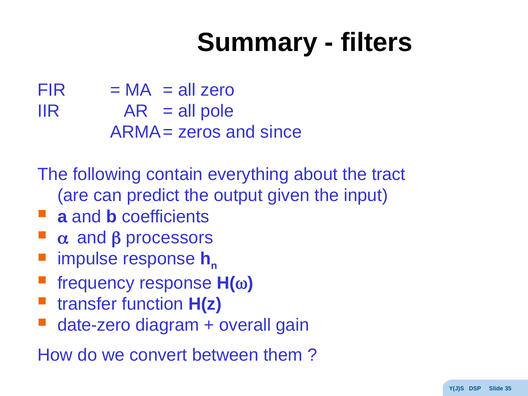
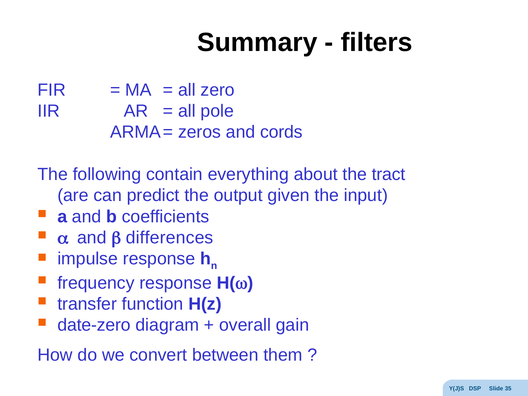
since: since -> cords
processors: processors -> differences
